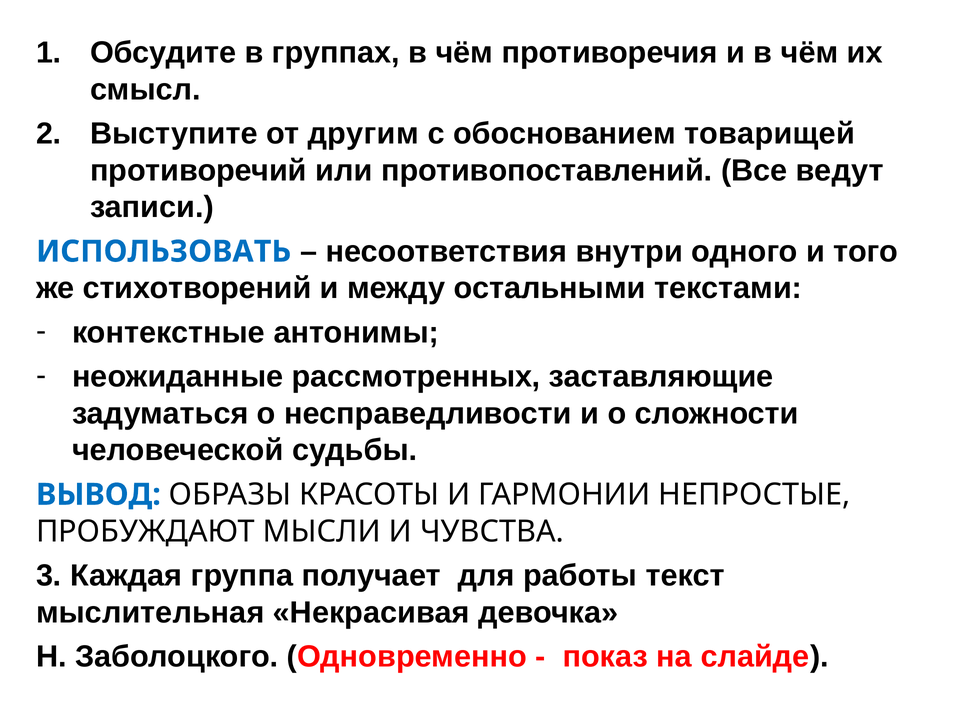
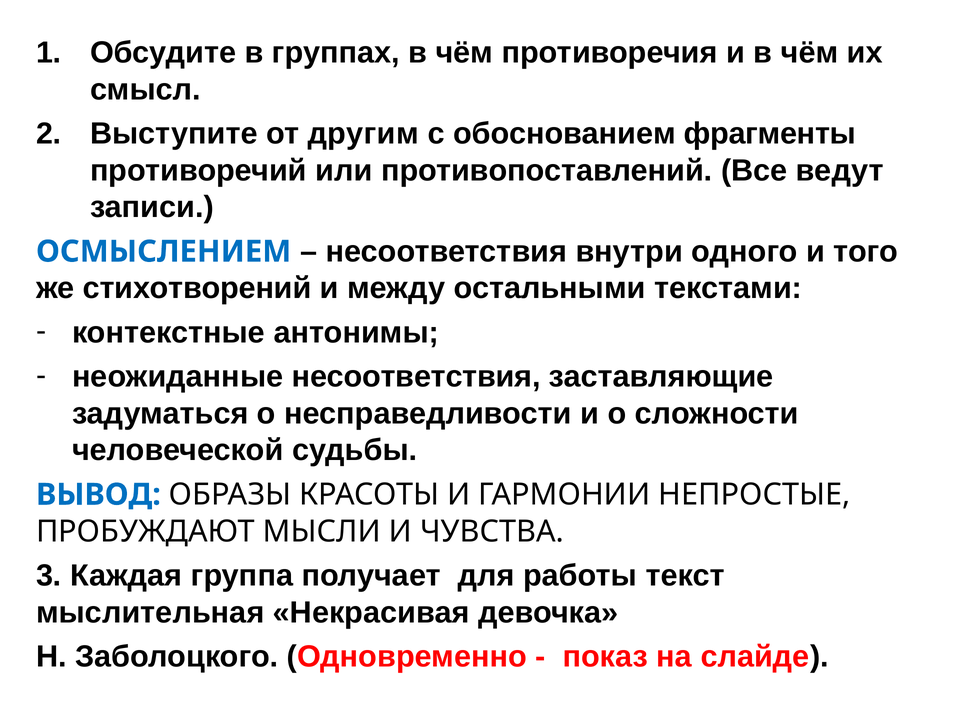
товарищей: товарищей -> фрагменты
ИСПОЛЬЗОВАТЬ: ИСПОЛЬЗОВАТЬ -> ОСМЫСЛЕНИЕМ
неожиданные рассмотренных: рассмотренных -> несоответствия
